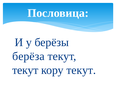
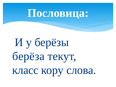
текут at (25, 70): текут -> класс
кору текут: текут -> слова
